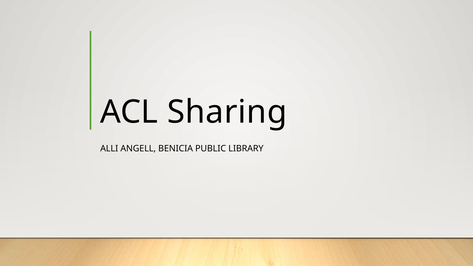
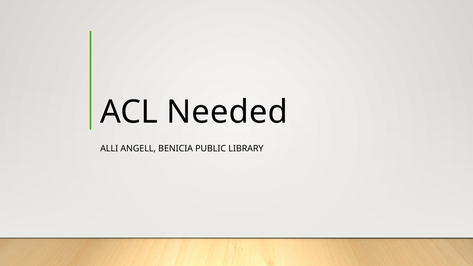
Sharing: Sharing -> Needed
